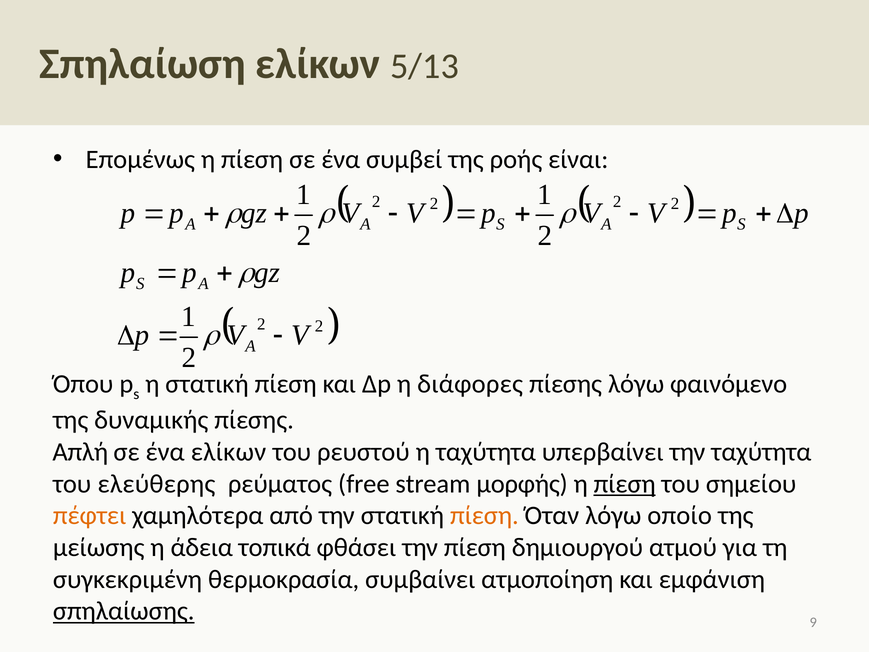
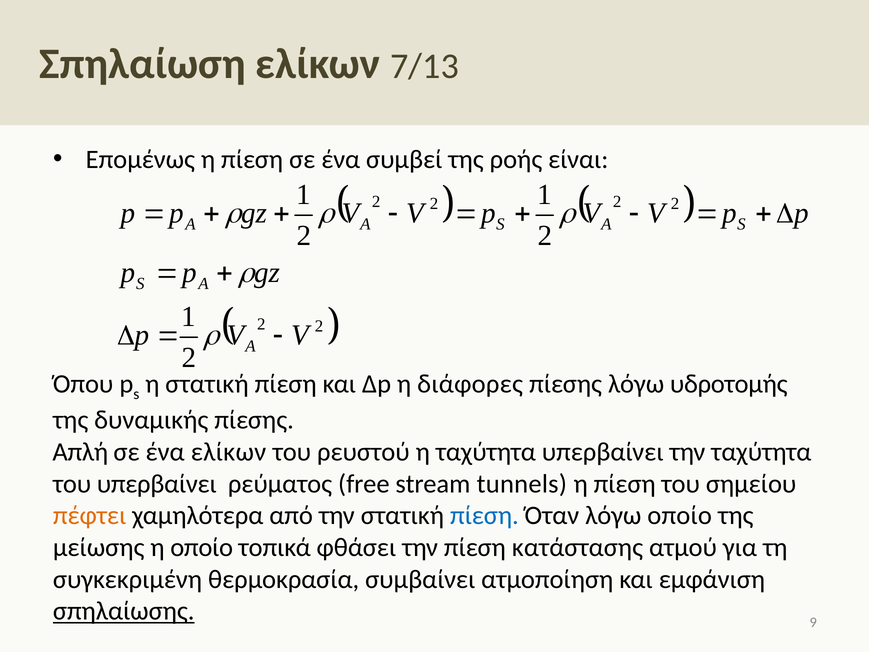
5/13: 5/13 -> 7/13
φαινόμενο: φαινόμενο -> υδροτομής
του ελεύθερης: ελεύθερης -> υπερβαίνει
μορφής: μορφής -> tunnels
πίεση at (625, 484) underline: present -> none
πίεση at (484, 515) colour: orange -> blue
η άδεια: άδεια -> οποίο
δημιουργού: δημιουργού -> κατάστασης
